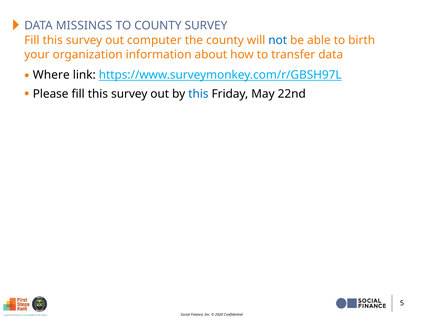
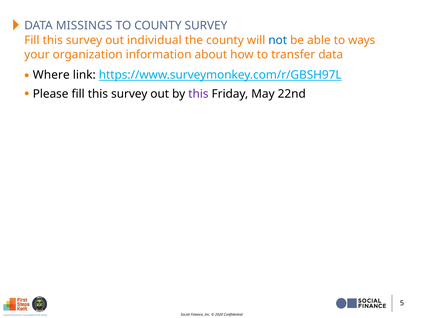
computer: computer -> individual
birth: birth -> ways
this at (198, 94) colour: blue -> purple
